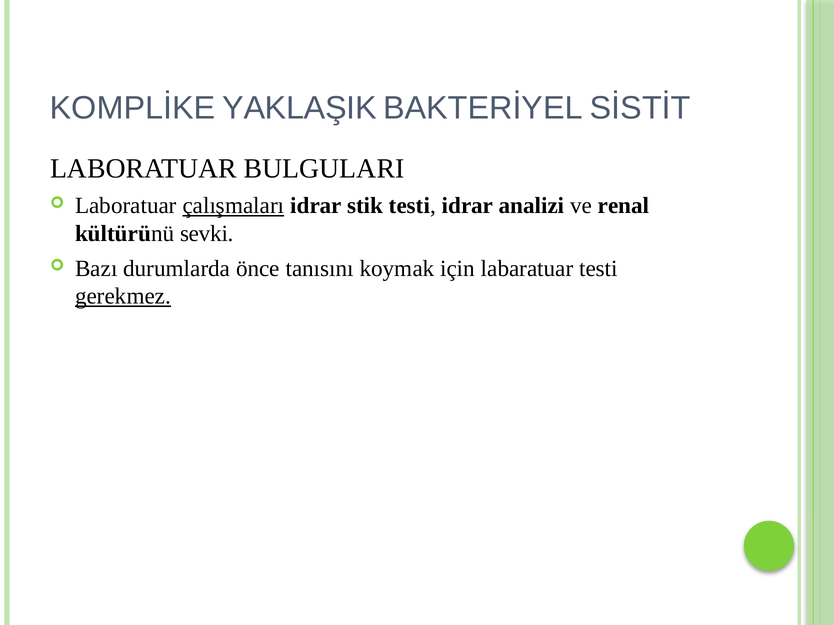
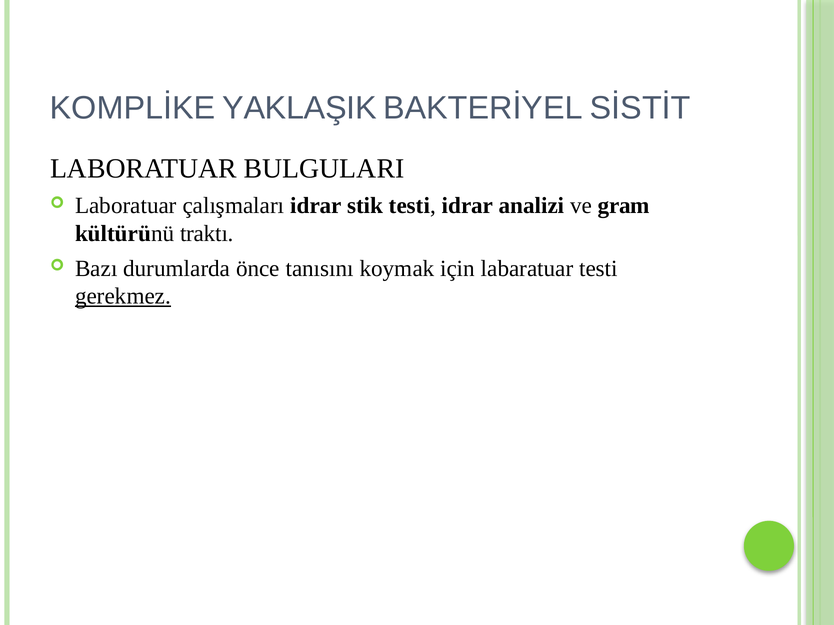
çalışmaları underline: present -> none
renal: renal -> gram
sevki: sevki -> traktı
